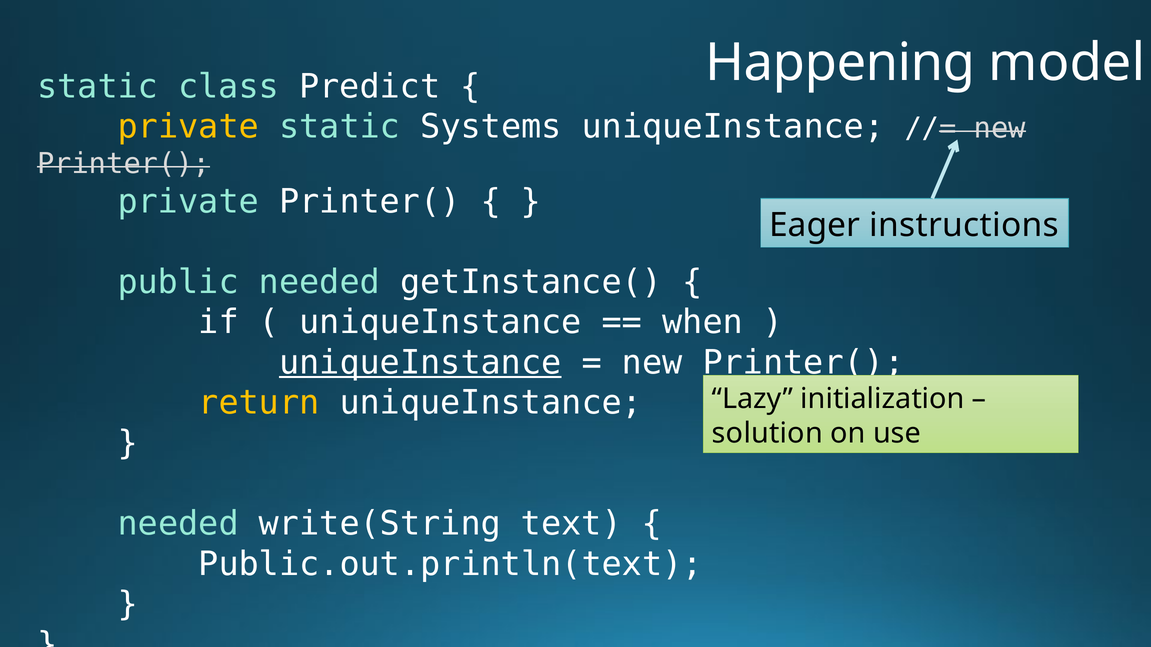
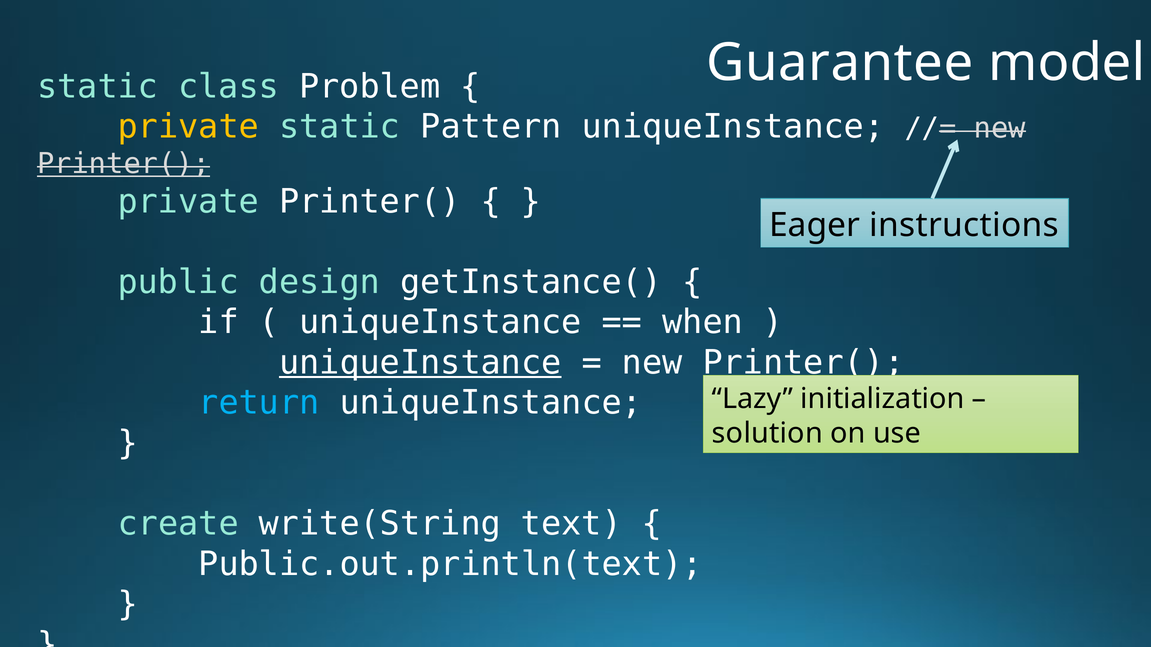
Happening: Happening -> Guarantee
Predict: Predict -> Problem
Systems: Systems -> Pattern
Printer( at (124, 164) underline: none -> present
public needed: needed -> design
return colour: yellow -> light blue
needed at (178, 524): needed -> create
